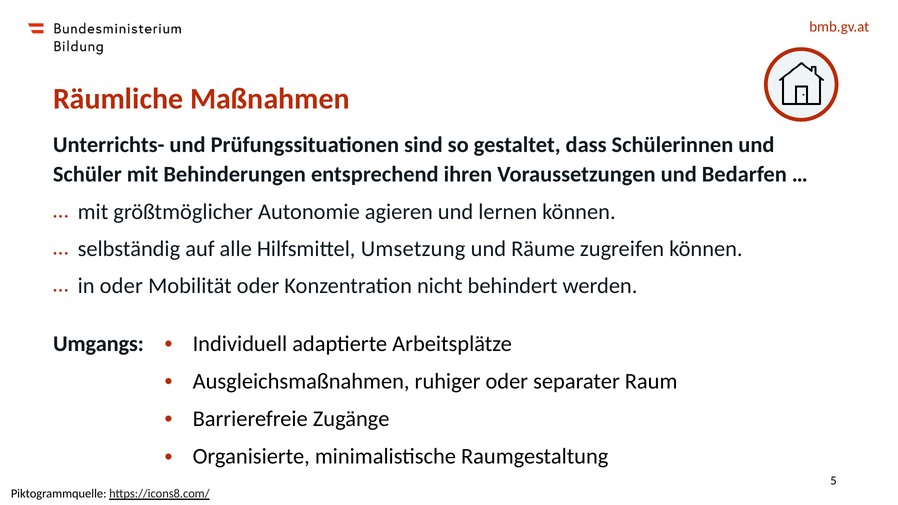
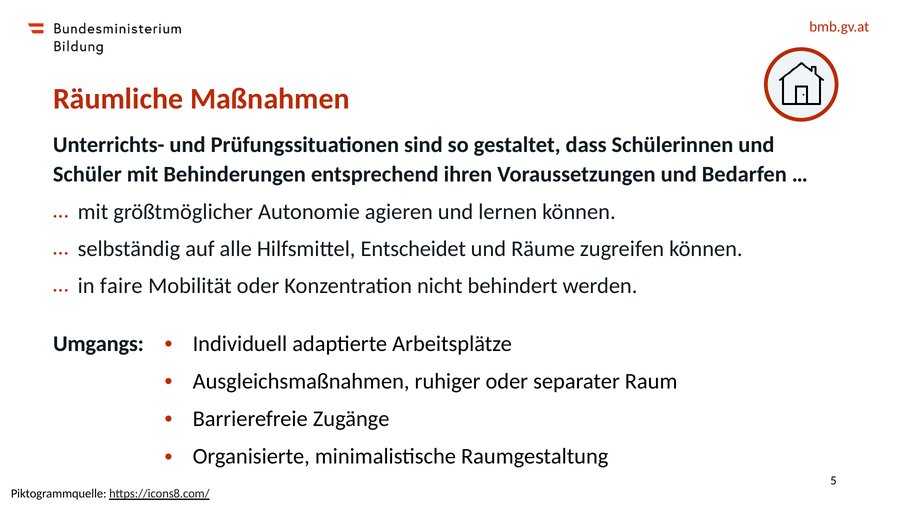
Umsetzung: Umsetzung -> Entscheidet
in oder: oder -> faire
